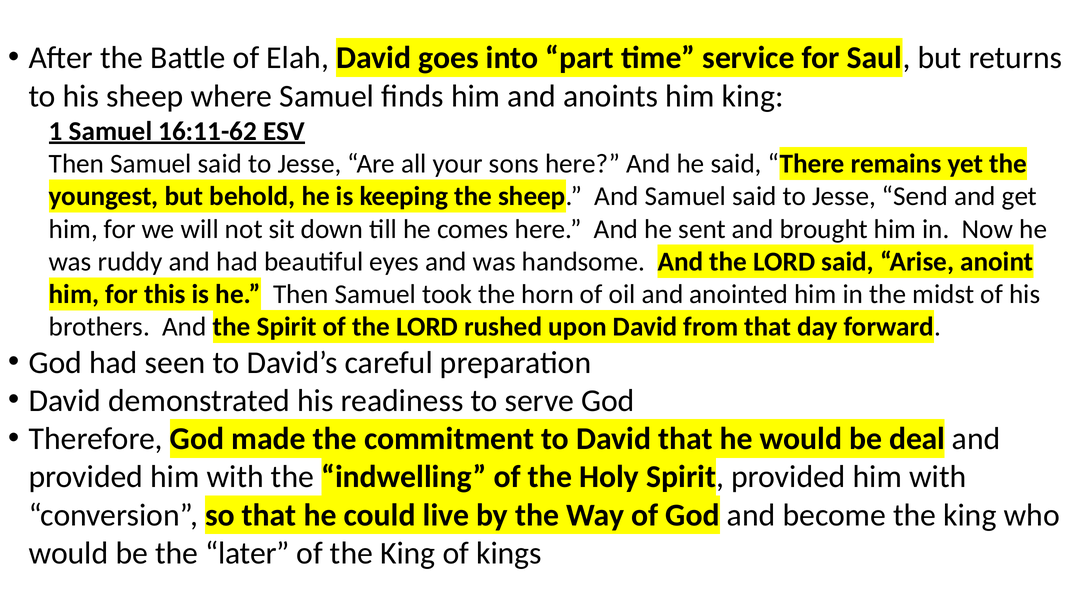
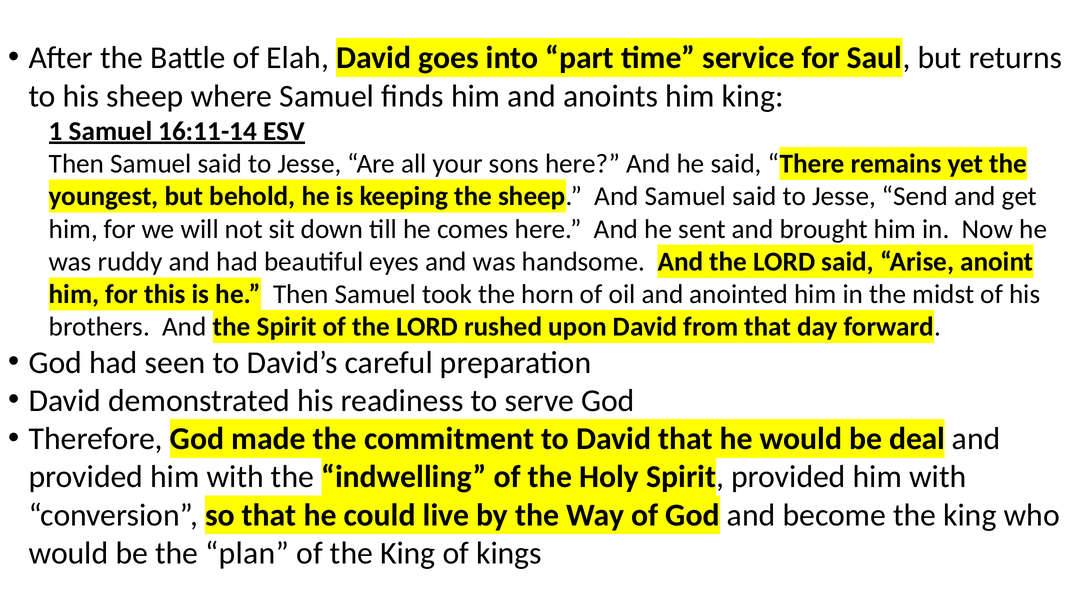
16:11-62: 16:11-62 -> 16:11-14
later: later -> plan
